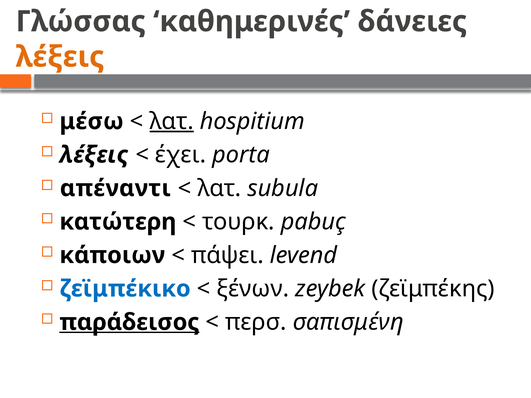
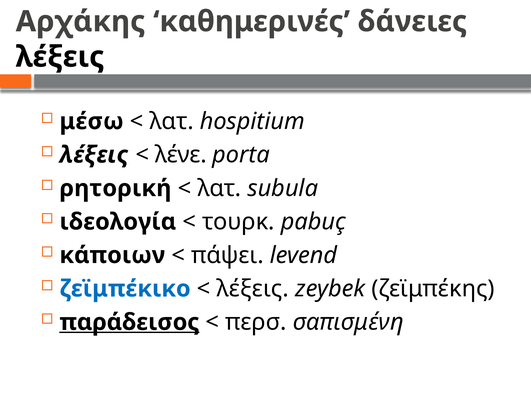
Γλώσσας: Γλώσσας -> Αρχάκης
λέξεις at (60, 57) colour: orange -> black
λατ at (172, 121) underline: present -> none
έχει: έχει -> λένε
απέναντι: απέναντι -> ρητορική
κατώτερη: κατώτερη -> ιδεολογία
ξένων at (253, 289): ξένων -> λέξεις
